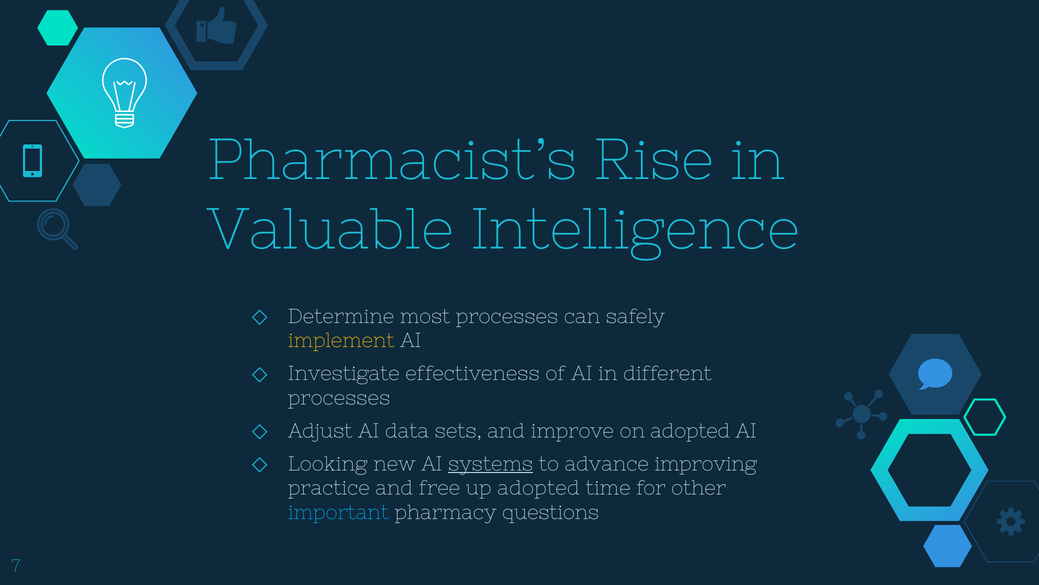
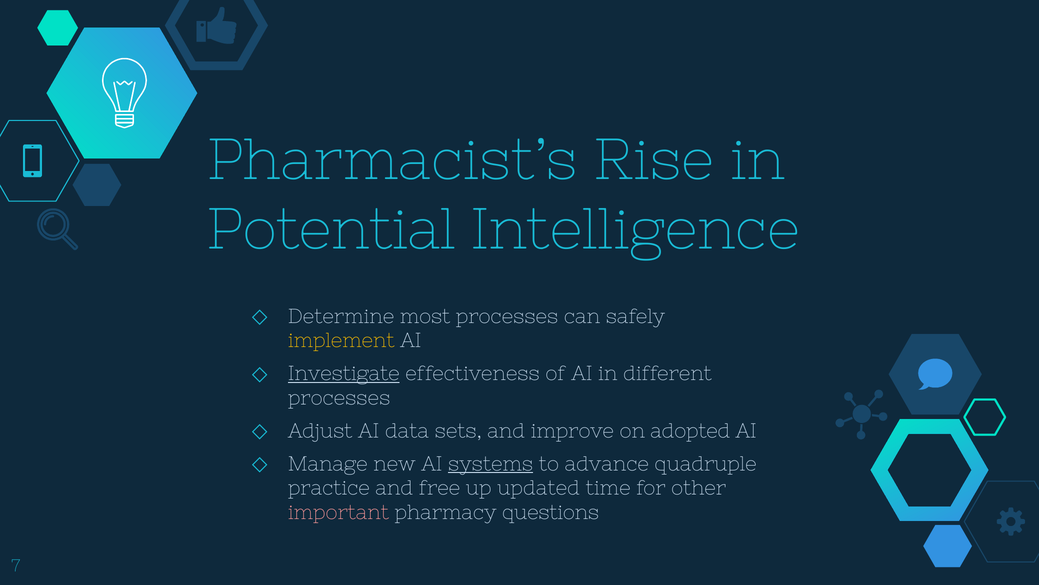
Valuable: Valuable -> Potential
Investigate underline: none -> present
Looking: Looking -> Manage
improving: improving -> quadruple
up adopted: adopted -> updated
important colour: light blue -> pink
